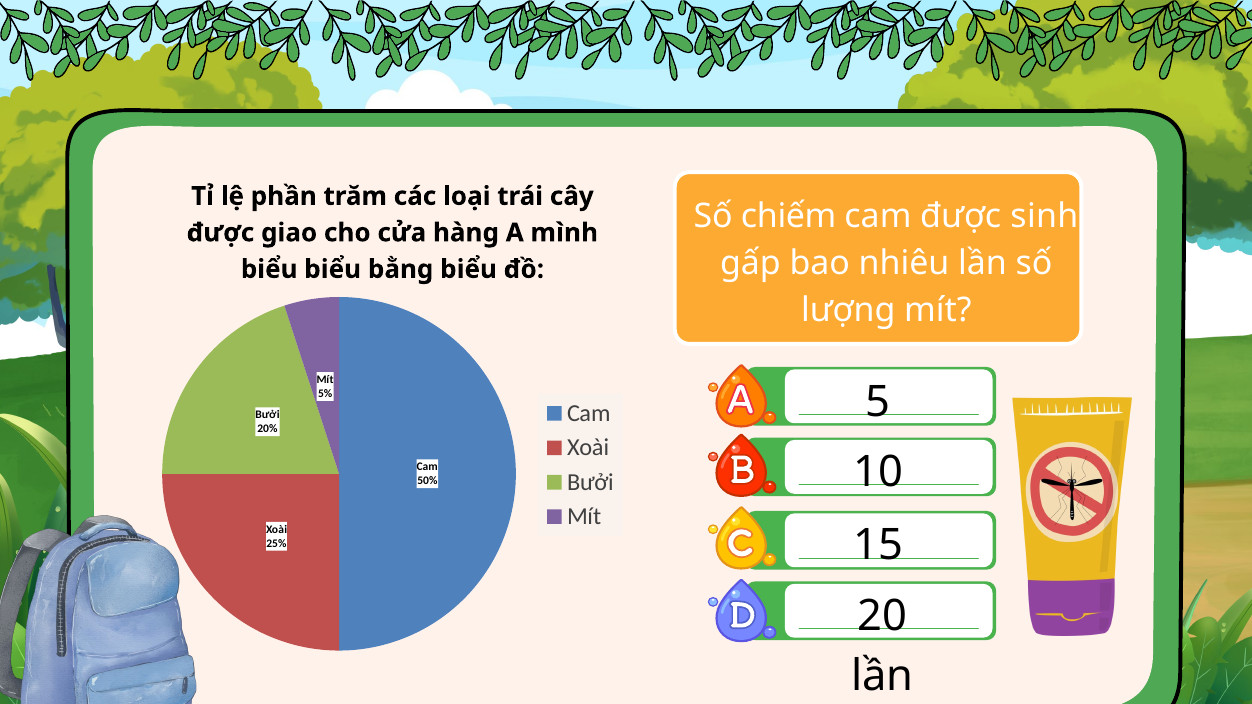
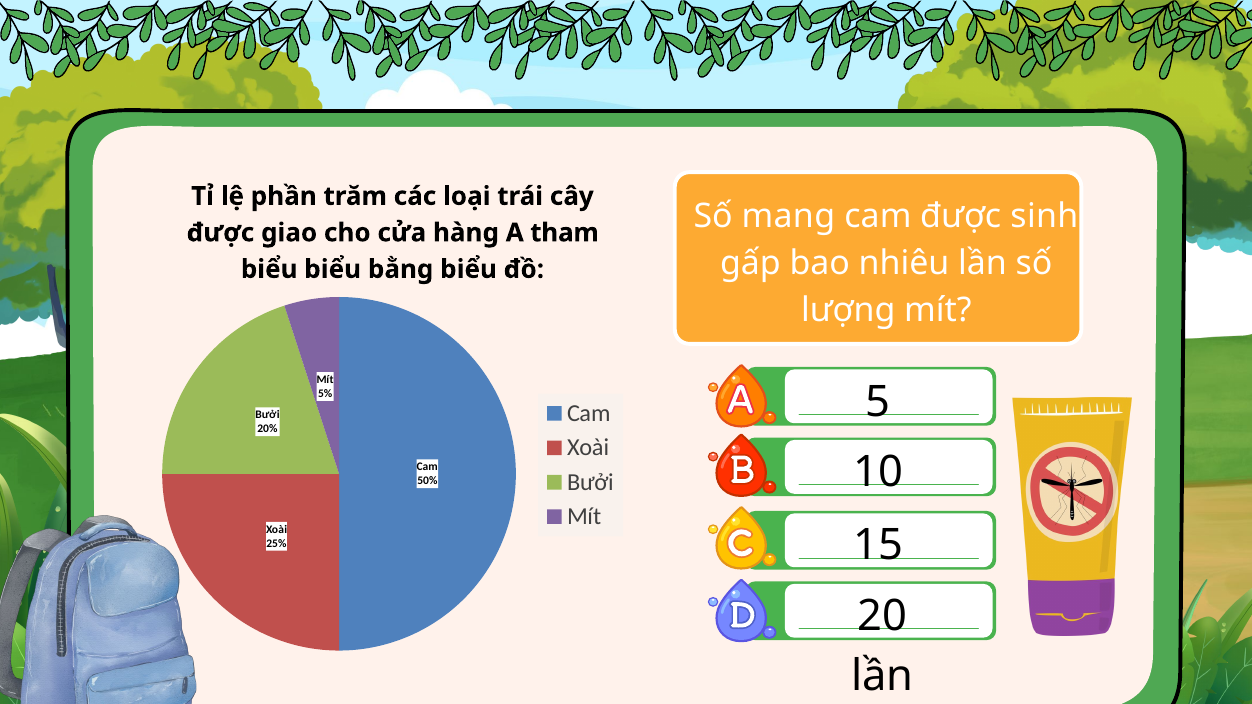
chiếm: chiếm -> mang
mình: mình -> tham
